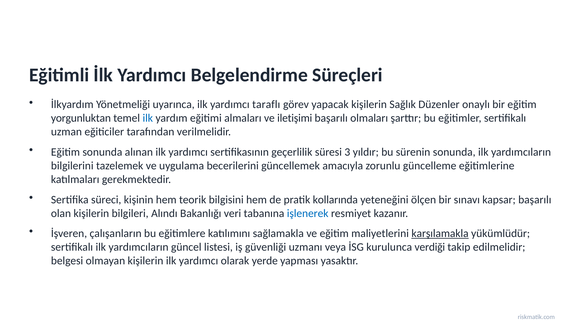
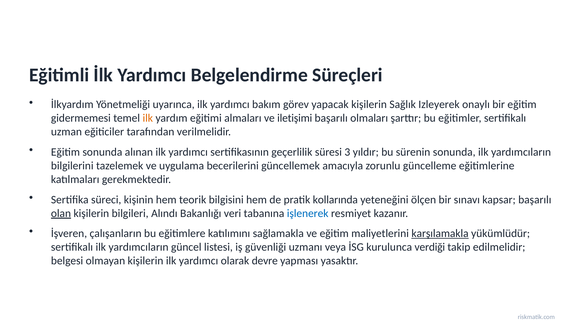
taraflı: taraflı -> bakım
Düzenler: Düzenler -> Izleyerek
yorgunluktan: yorgunluktan -> gidermemesi
ilk at (148, 118) colour: blue -> orange
olan underline: none -> present
yerde: yerde -> devre
